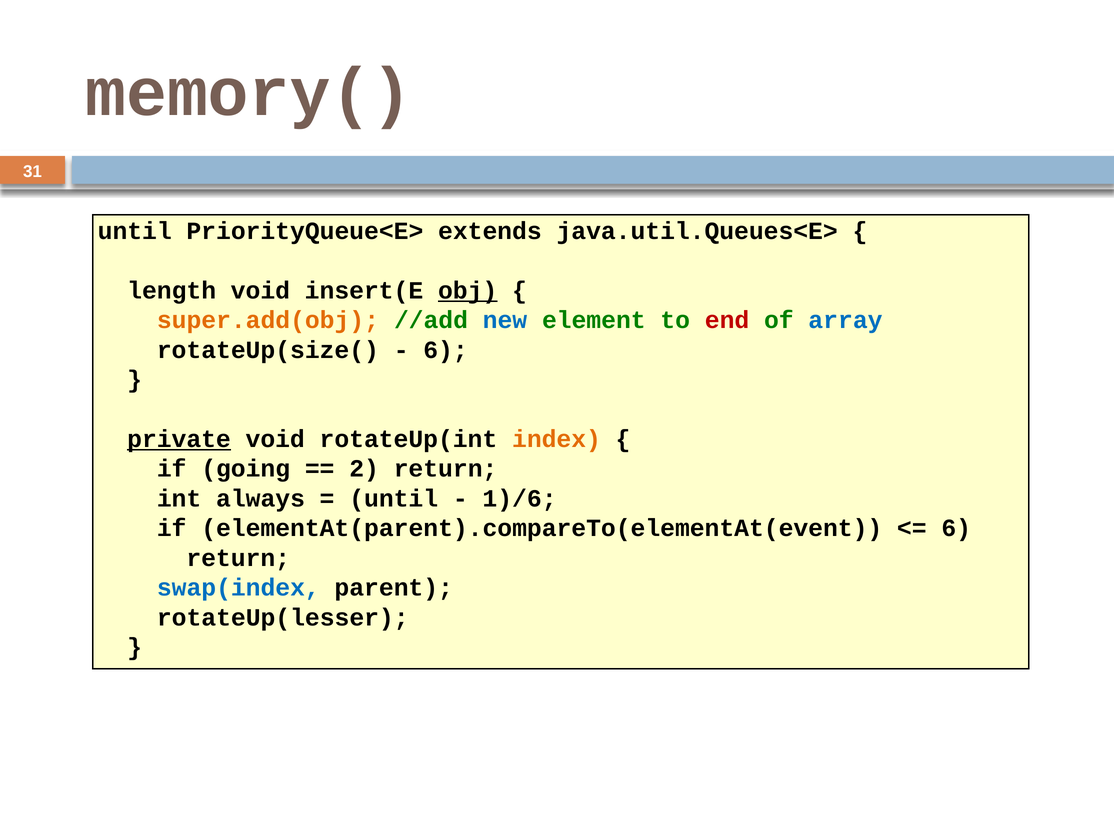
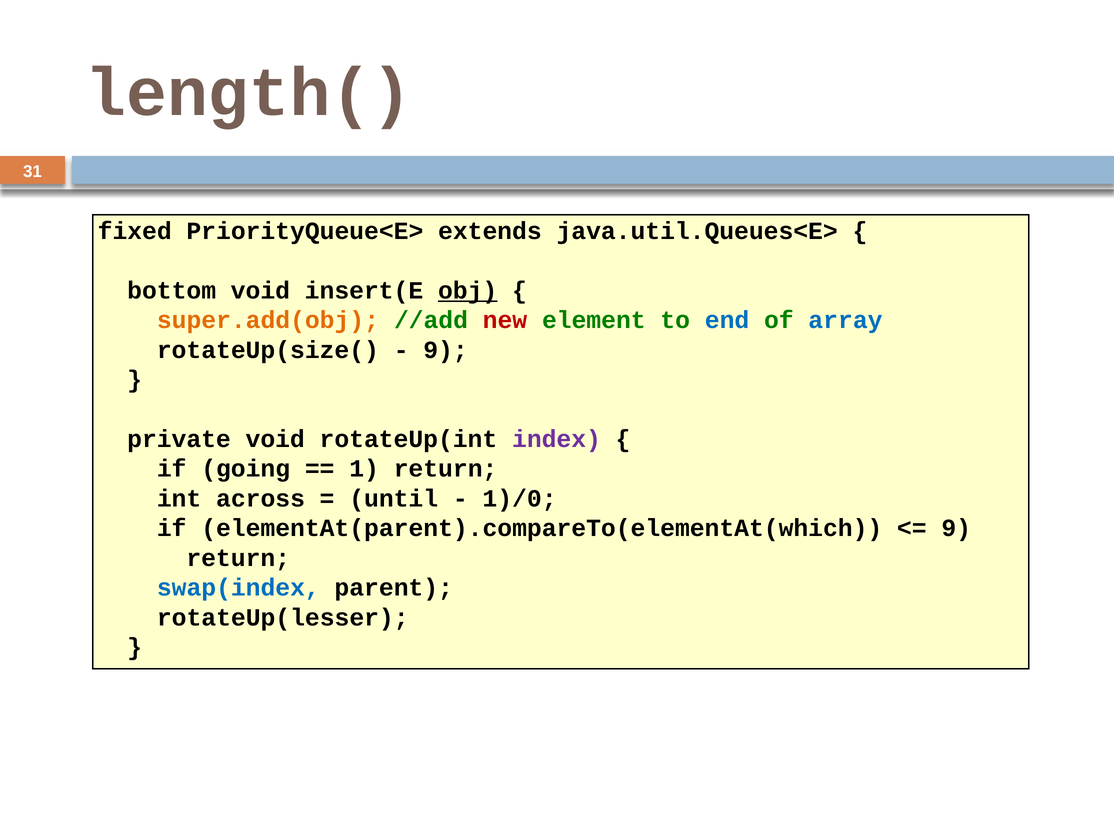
memory(: memory( -> length(
until at (135, 231): until -> fixed
length: length -> bottom
new colour: blue -> red
end colour: red -> blue
6 at (446, 350): 6 -> 9
private underline: present -> none
index colour: orange -> purple
2: 2 -> 1
always: always -> across
1)/6: 1)/6 -> 1)/0
elementAt(parent).compareTo(elementAt(event: elementAt(parent).compareTo(elementAt(event -> elementAt(parent).compareTo(elementAt(which
6 at (956, 528): 6 -> 9
